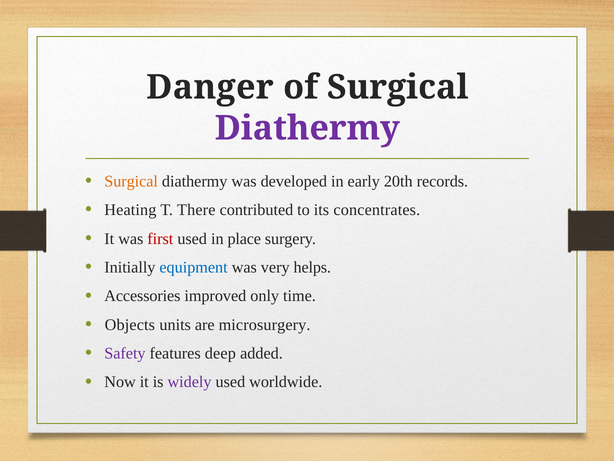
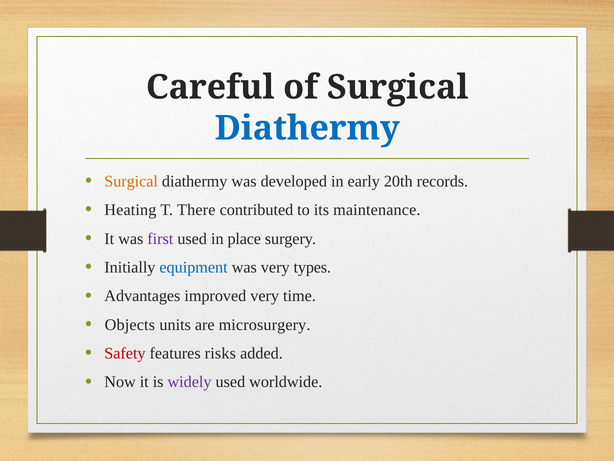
Danger: Danger -> Careful
Diathermy at (307, 128) colour: purple -> blue
concentrates: concentrates -> maintenance
first colour: red -> purple
helps: helps -> types
Accessories: Accessories -> Advantages
improved only: only -> very
Safety colour: purple -> red
deep: deep -> risks
